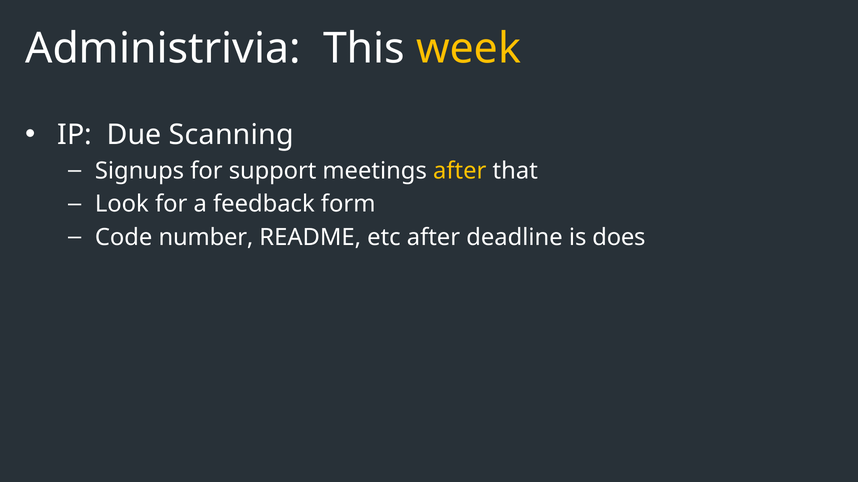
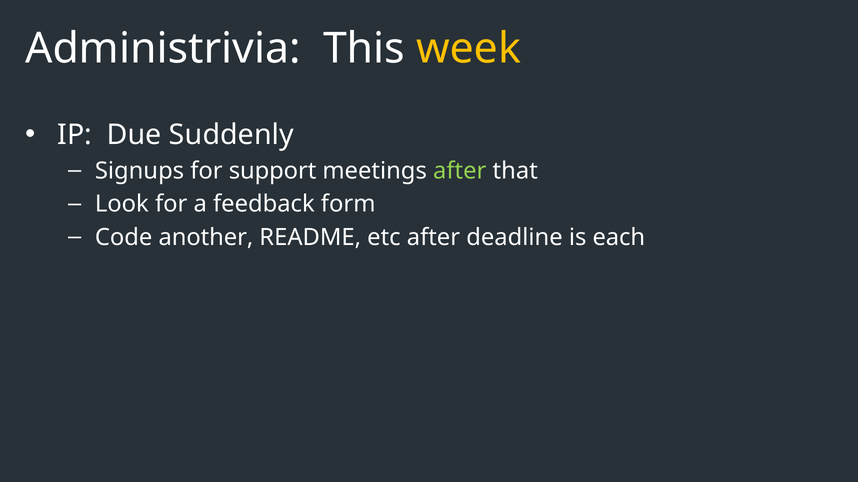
Scanning: Scanning -> Suddenly
after at (460, 171) colour: yellow -> light green
number: number -> another
does: does -> each
